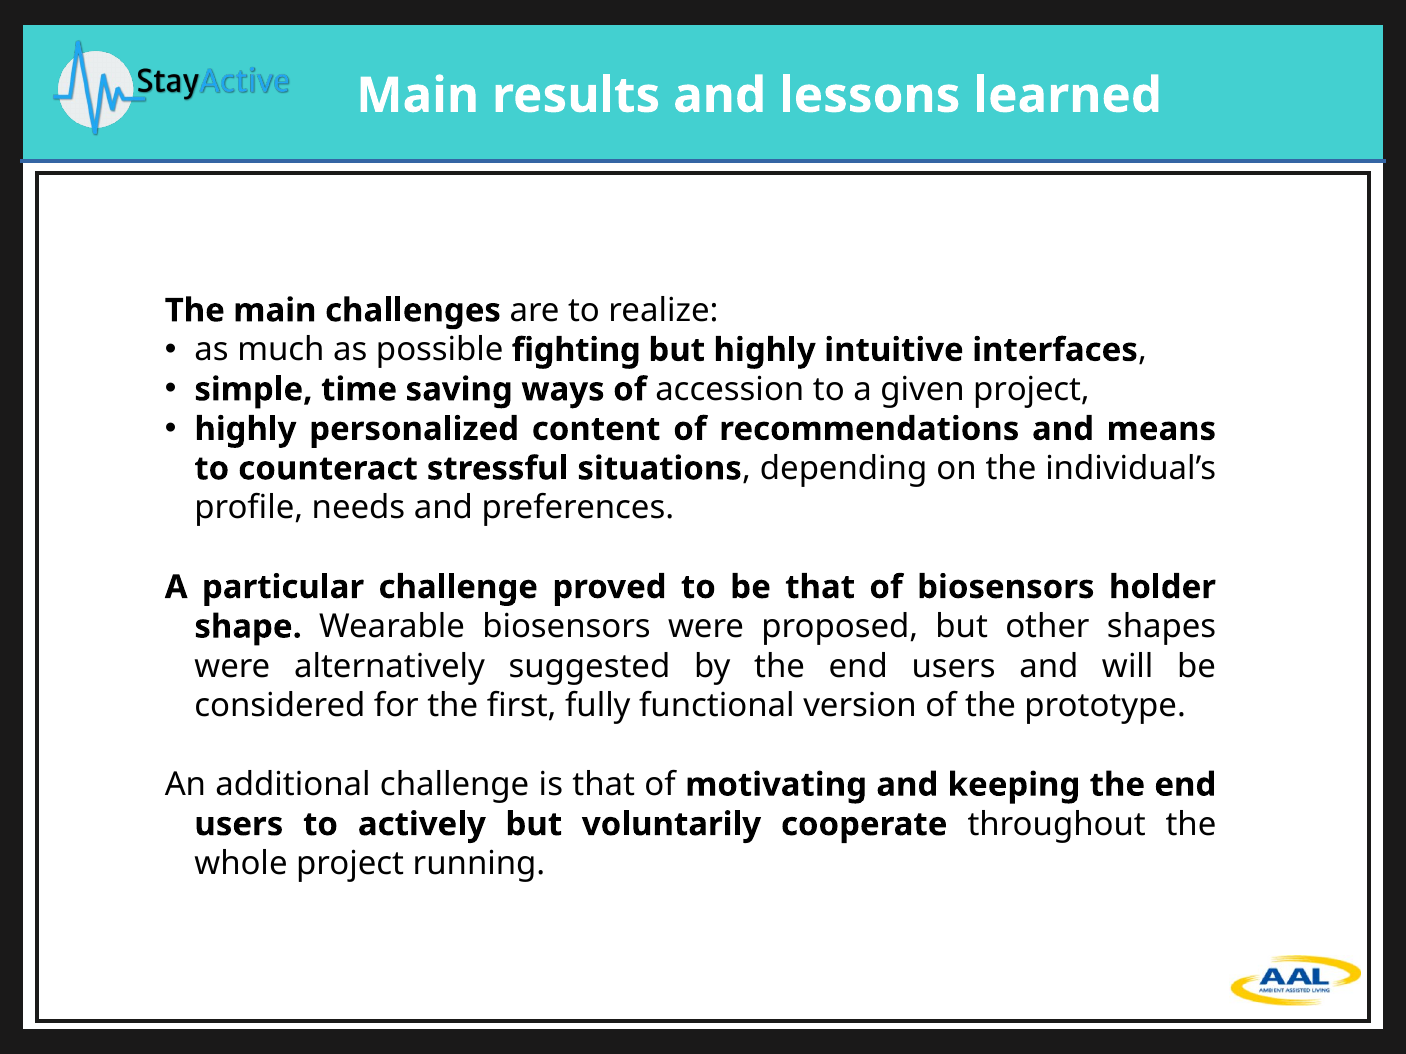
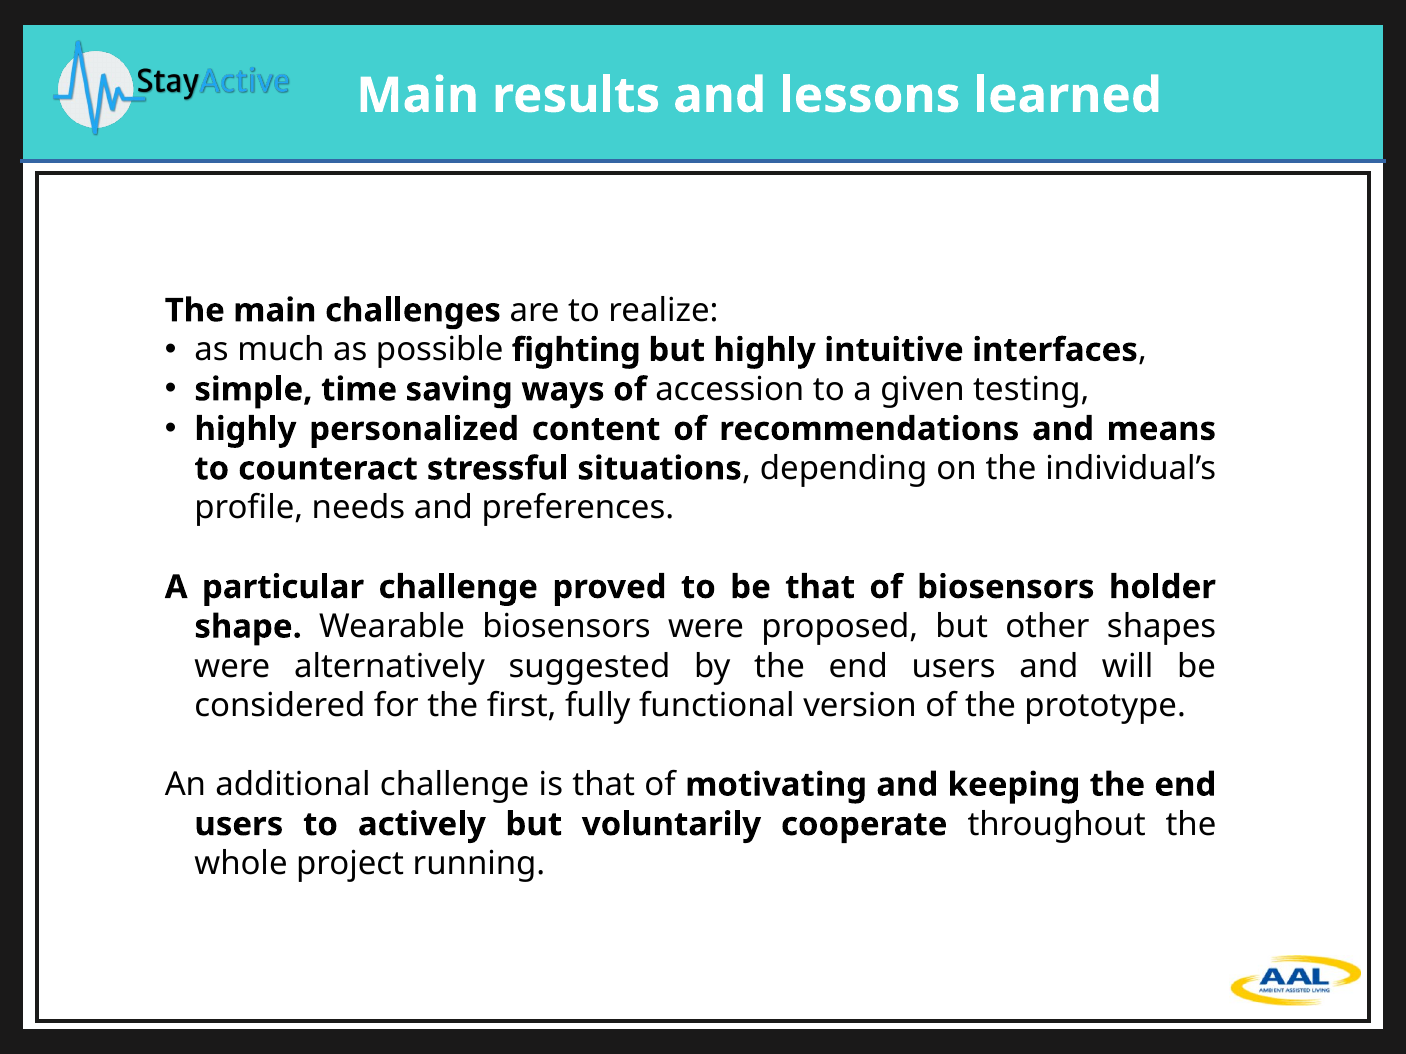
given project: project -> testing
